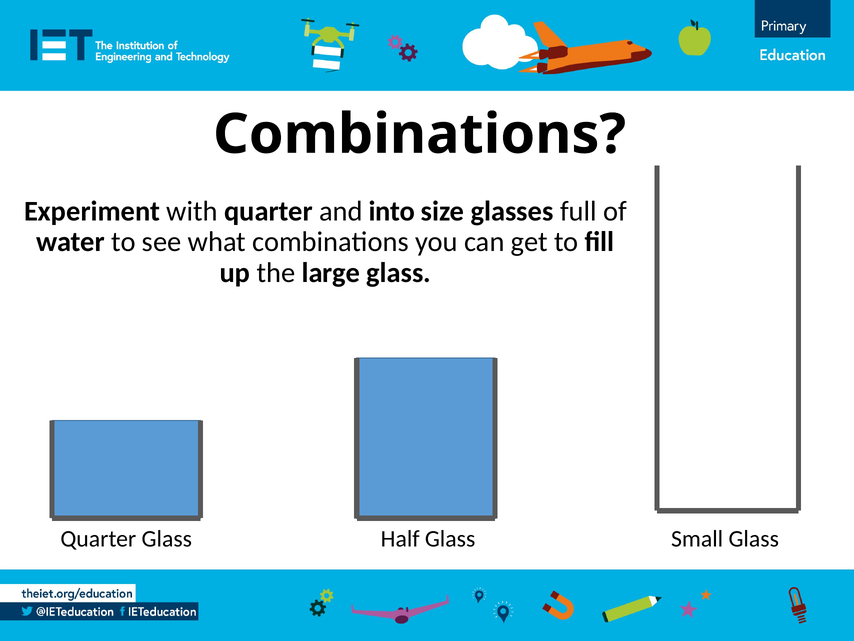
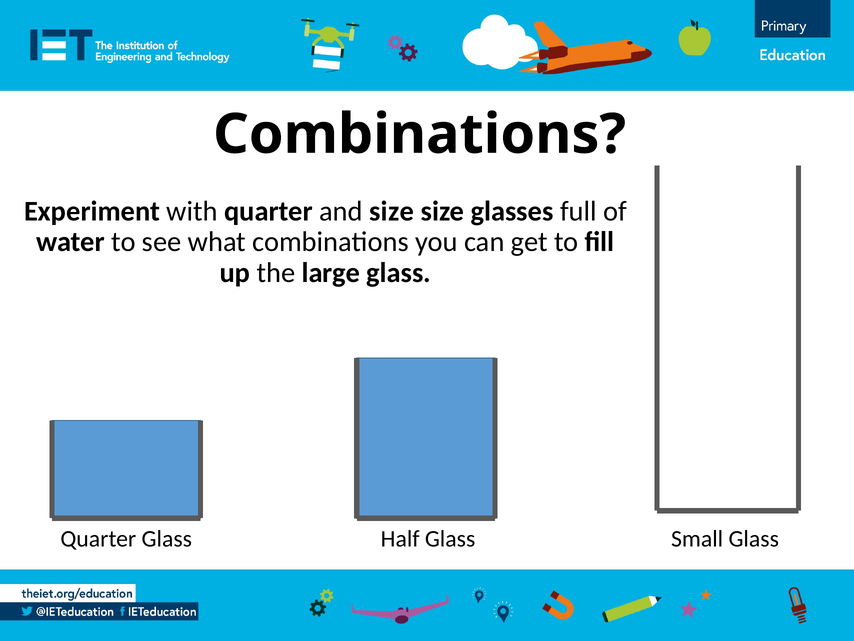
and into: into -> size
